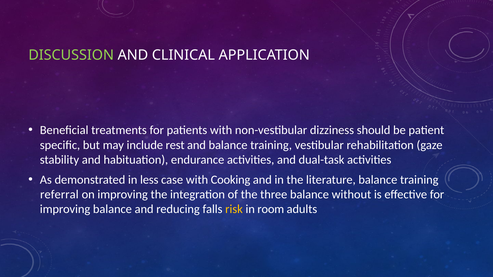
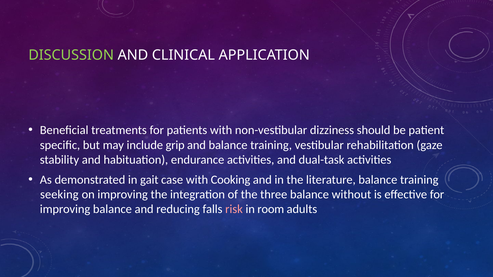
rest: rest -> grip
less: less -> gait
referral: referral -> seeking
risk colour: yellow -> pink
